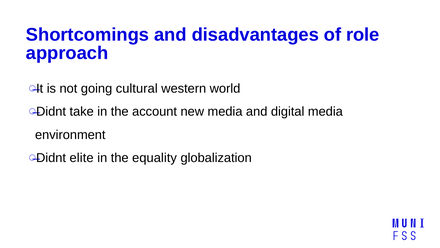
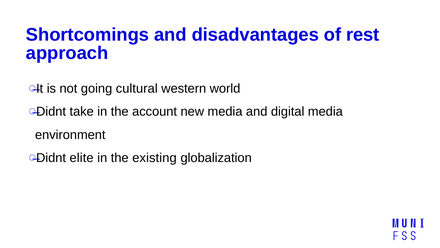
role: role -> rest
equality: equality -> existing
